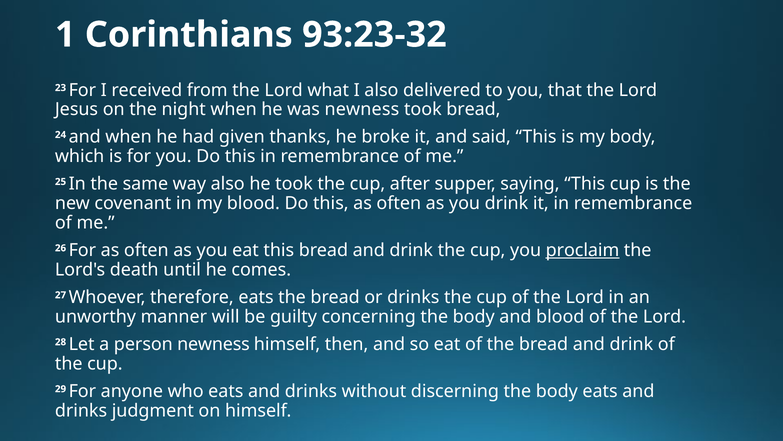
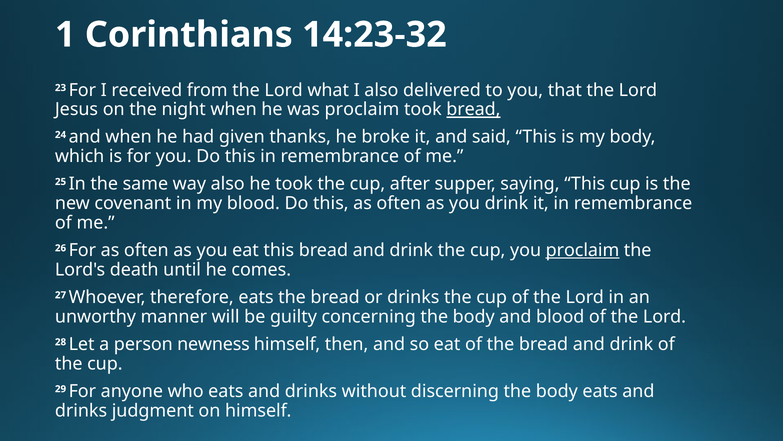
93:23-32: 93:23-32 -> 14:23-32
was newness: newness -> proclaim
bread at (473, 109) underline: none -> present
